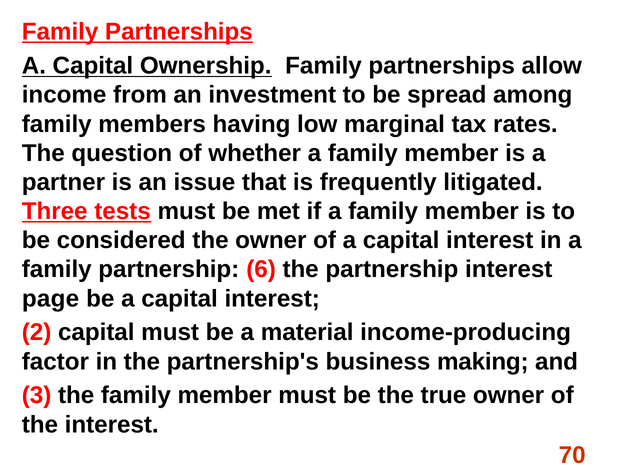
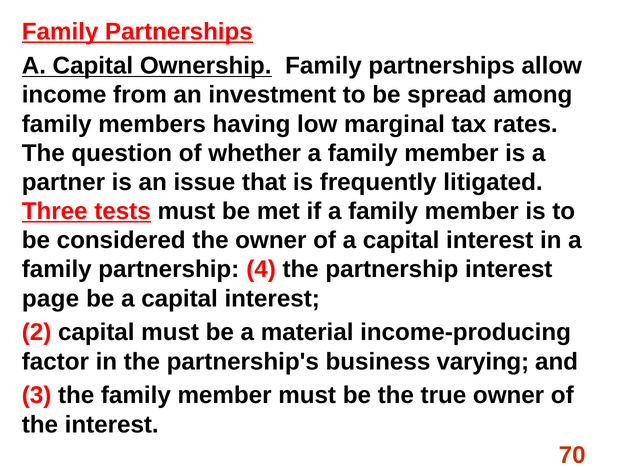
6: 6 -> 4
making: making -> varying
